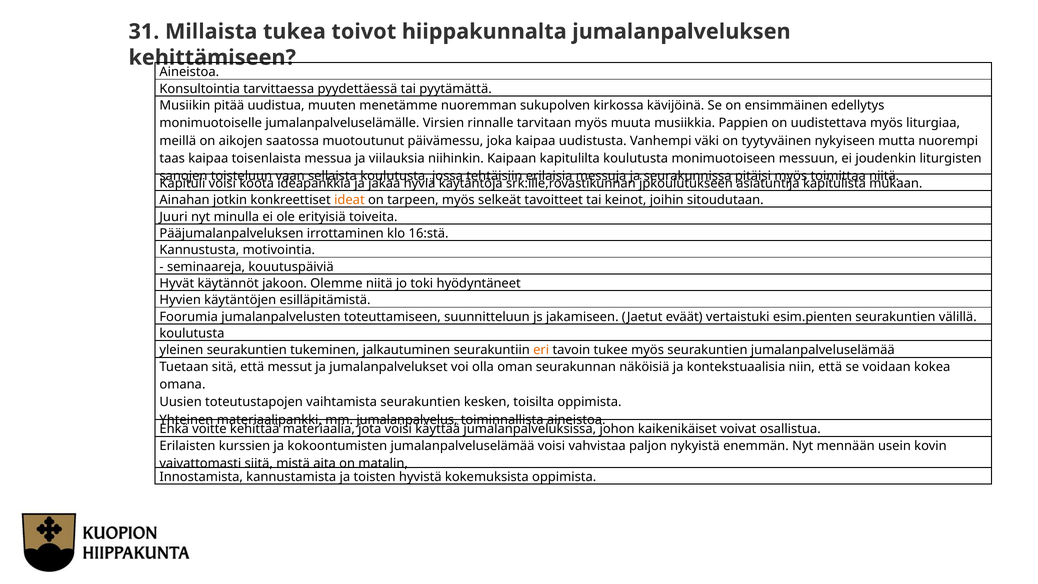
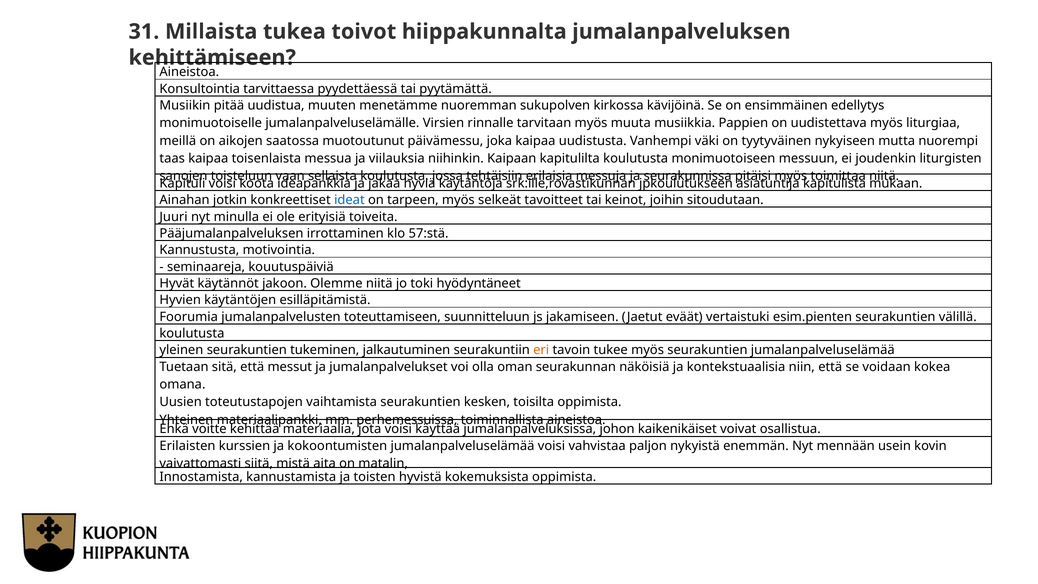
ideat colour: orange -> blue
16:stä: 16:stä -> 57:stä
jumalanpalvelus: jumalanpalvelus -> perhemessuissa
